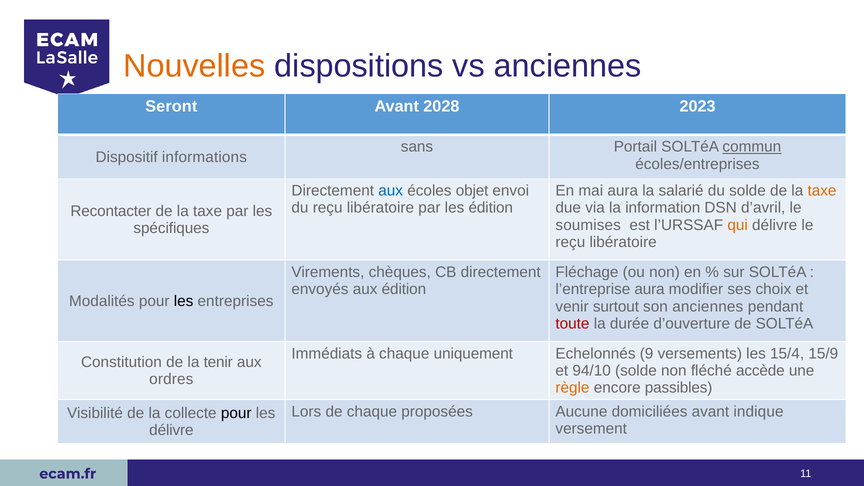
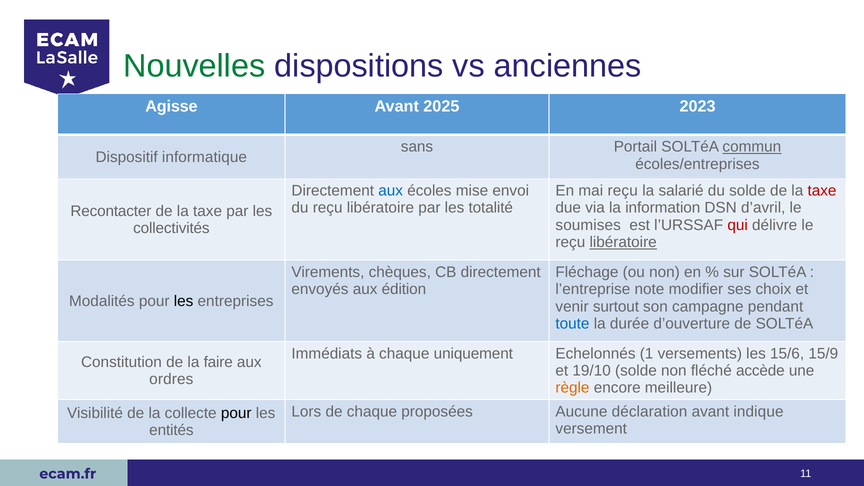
Nouvelles colour: orange -> green
Seront: Seront -> Agisse
2028: 2028 -> 2025
informations: informations -> informatique
objet: objet -> mise
mai aura: aura -> reçu
taxe at (822, 191) colour: orange -> red
les édition: édition -> totalité
qui colour: orange -> red
spécifiques: spécifiques -> collectivités
libératoire at (623, 242) underline: none -> present
l’entreprise aura: aura -> note
son anciennes: anciennes -> campagne
toute colour: red -> blue
9: 9 -> 1
15/4: 15/4 -> 15/6
tenir: tenir -> faire
94/10: 94/10 -> 19/10
passibles: passibles -> meilleure
domiciliées: domiciliées -> déclaration
délivre at (171, 430): délivre -> entités
